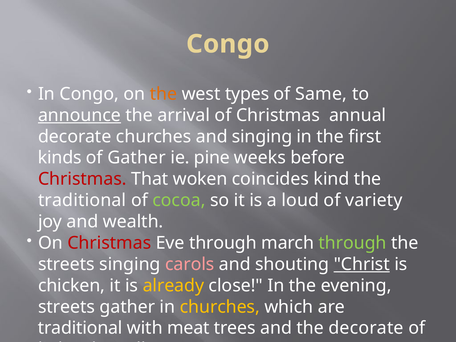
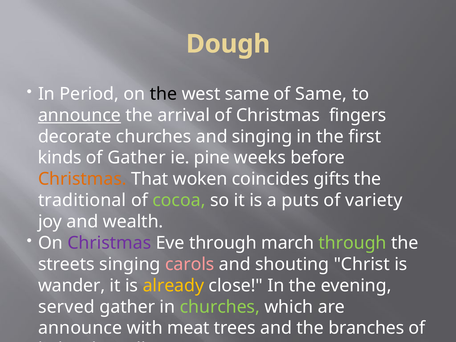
Congo at (228, 44): Congo -> Dough
In Congo: Congo -> Period
the at (163, 94) colour: orange -> black
west types: types -> same
annual: annual -> fingers
Christmas at (82, 179) colour: red -> orange
kind: kind -> gifts
loud: loud -> puts
Christmas at (109, 243) colour: red -> purple
Christ underline: present -> none
chicken: chicken -> wander
streets at (67, 307): streets -> served
churches at (220, 307) colour: yellow -> light green
traditional at (80, 328): traditional -> announce
the decorate: decorate -> branches
